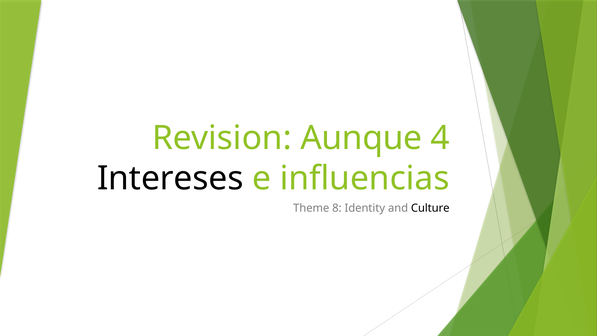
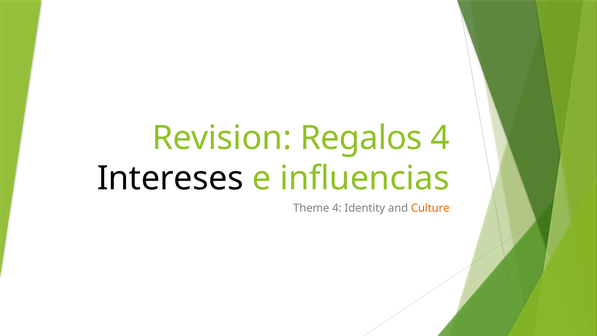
Aunque: Aunque -> Regalos
Theme 8: 8 -> 4
Culture colour: black -> orange
